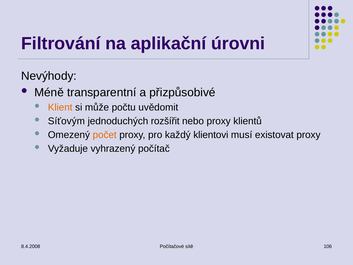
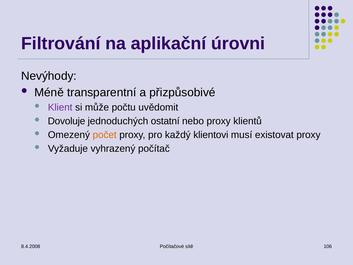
Klient colour: orange -> purple
Síťovým: Síťovým -> Dovoluje
rozšířit: rozšířit -> ostatní
